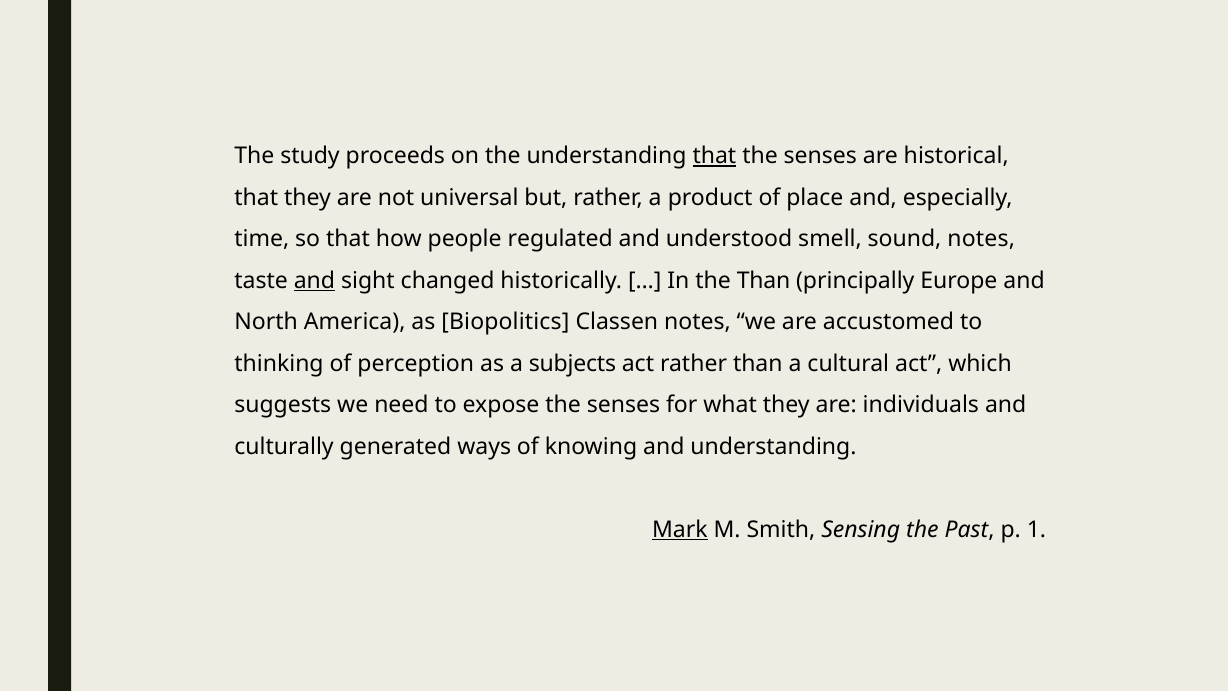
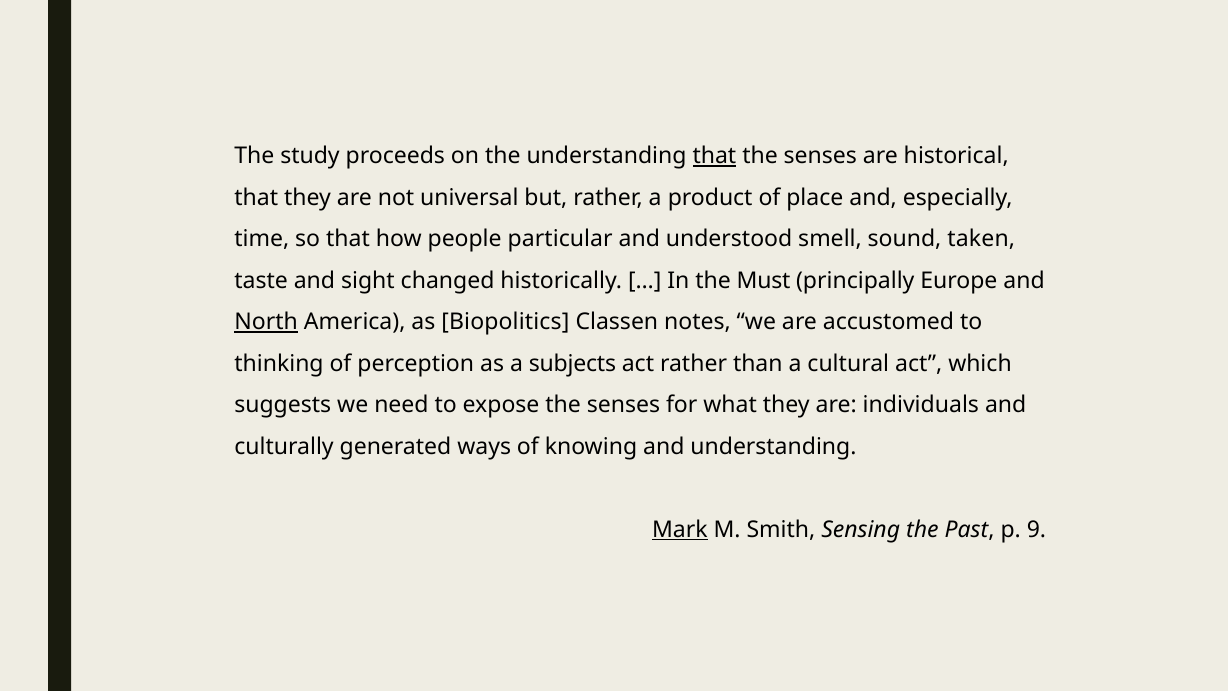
regulated: regulated -> particular
sound notes: notes -> taken
and at (314, 281) underline: present -> none
the Than: Than -> Must
North underline: none -> present
1: 1 -> 9
